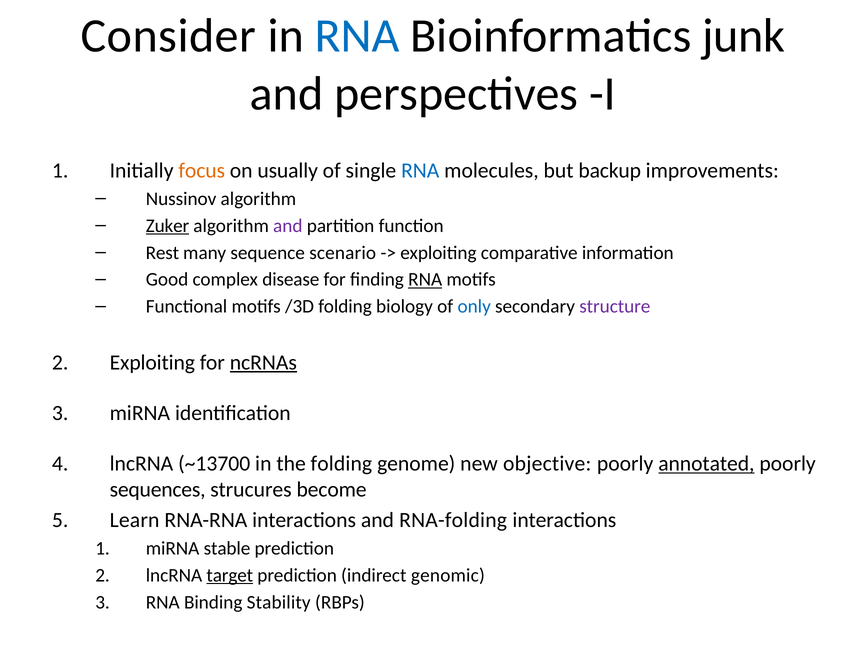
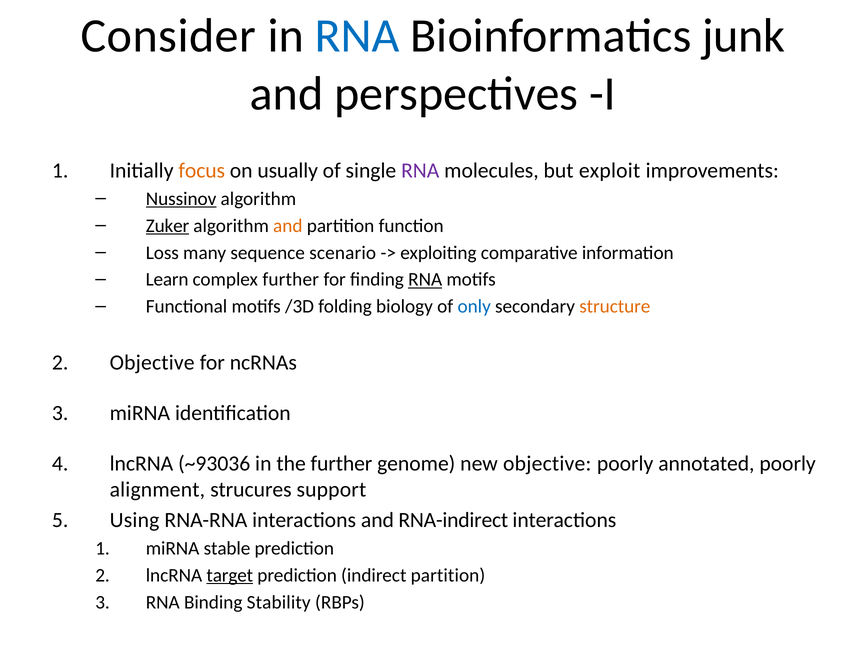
RNA at (420, 170) colour: blue -> purple
backup: backup -> exploit
Nussinov underline: none -> present
and at (288, 226) colour: purple -> orange
Rest: Rest -> Loss
Good: Good -> Learn
complex disease: disease -> further
structure colour: purple -> orange
Exploiting at (152, 362): Exploiting -> Objective
ncRNAs underline: present -> none
~13700: ~13700 -> ~93036
the folding: folding -> further
annotated underline: present -> none
sequences: sequences -> alignment
become: become -> support
Learn: Learn -> Using
RNA-folding: RNA-folding -> RNA-indirect
indirect genomic: genomic -> partition
